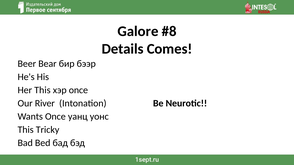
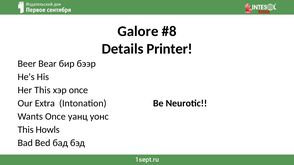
Comes: Comes -> Printer
River: River -> Extra
Tricky: Tricky -> Howls
